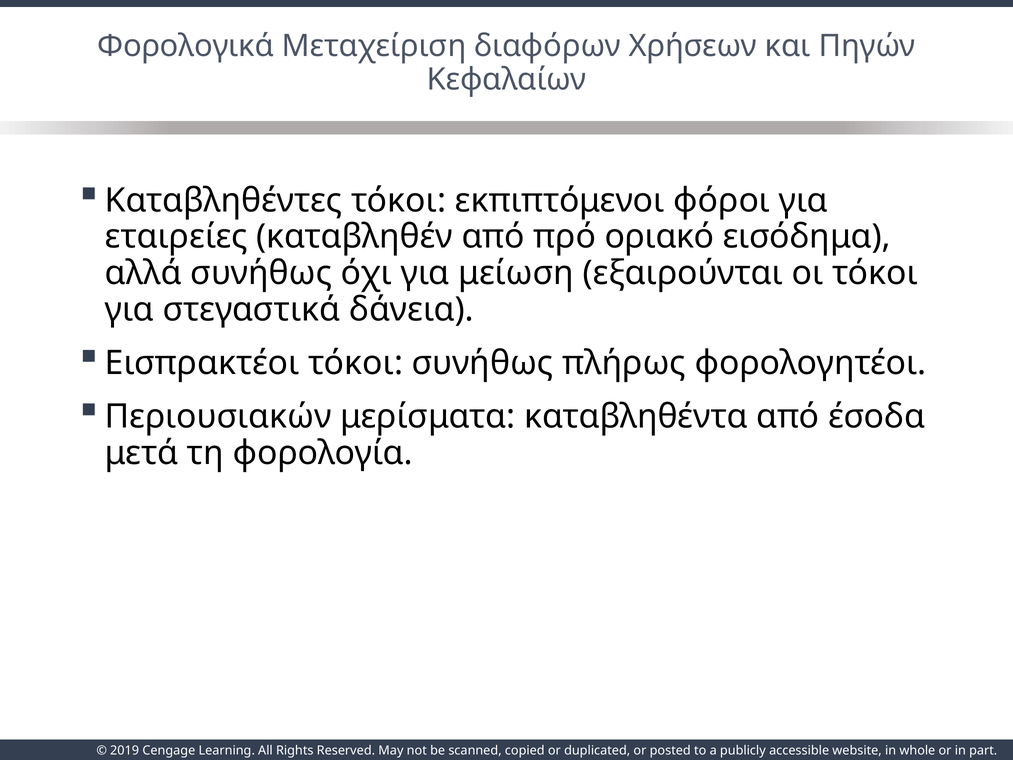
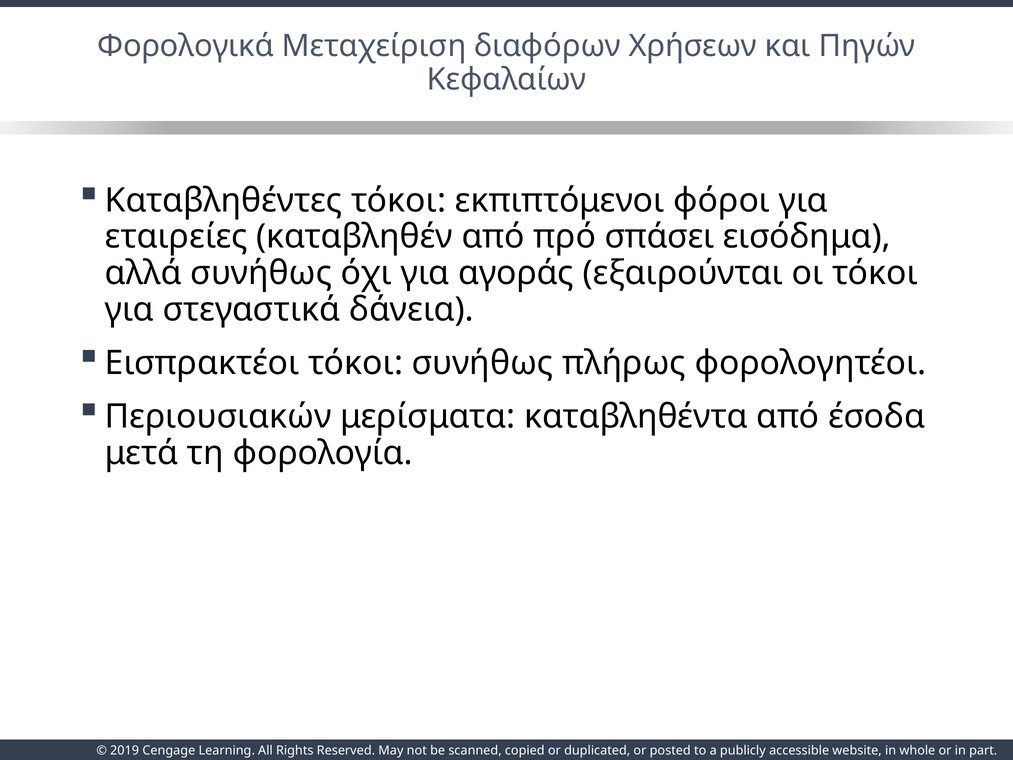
οριακό: οριακό -> σπάσει
μείωση: μείωση -> αγοράς
